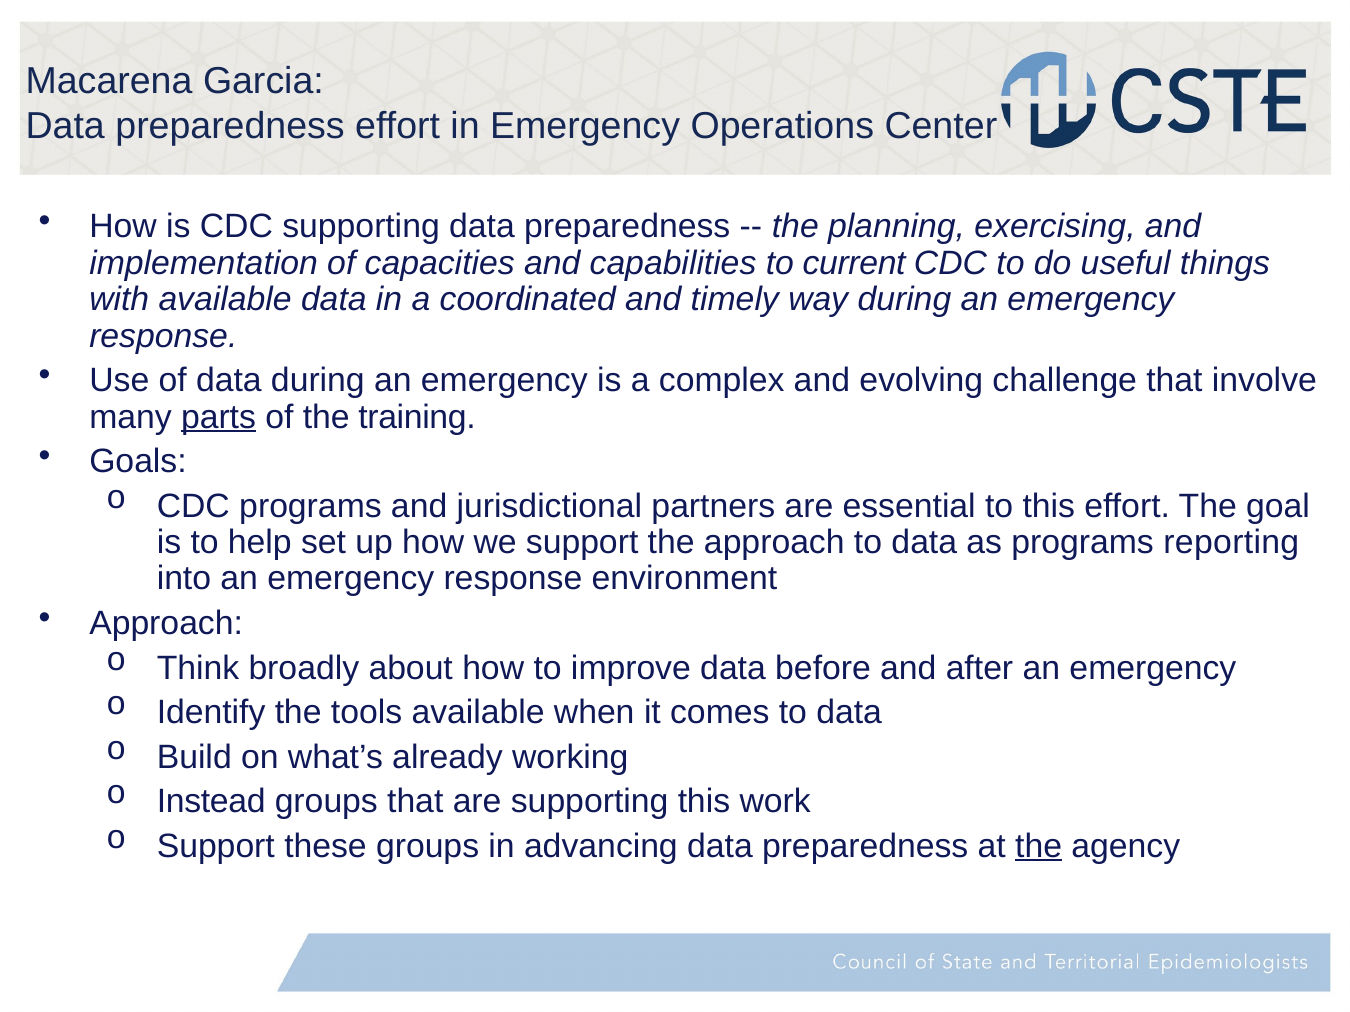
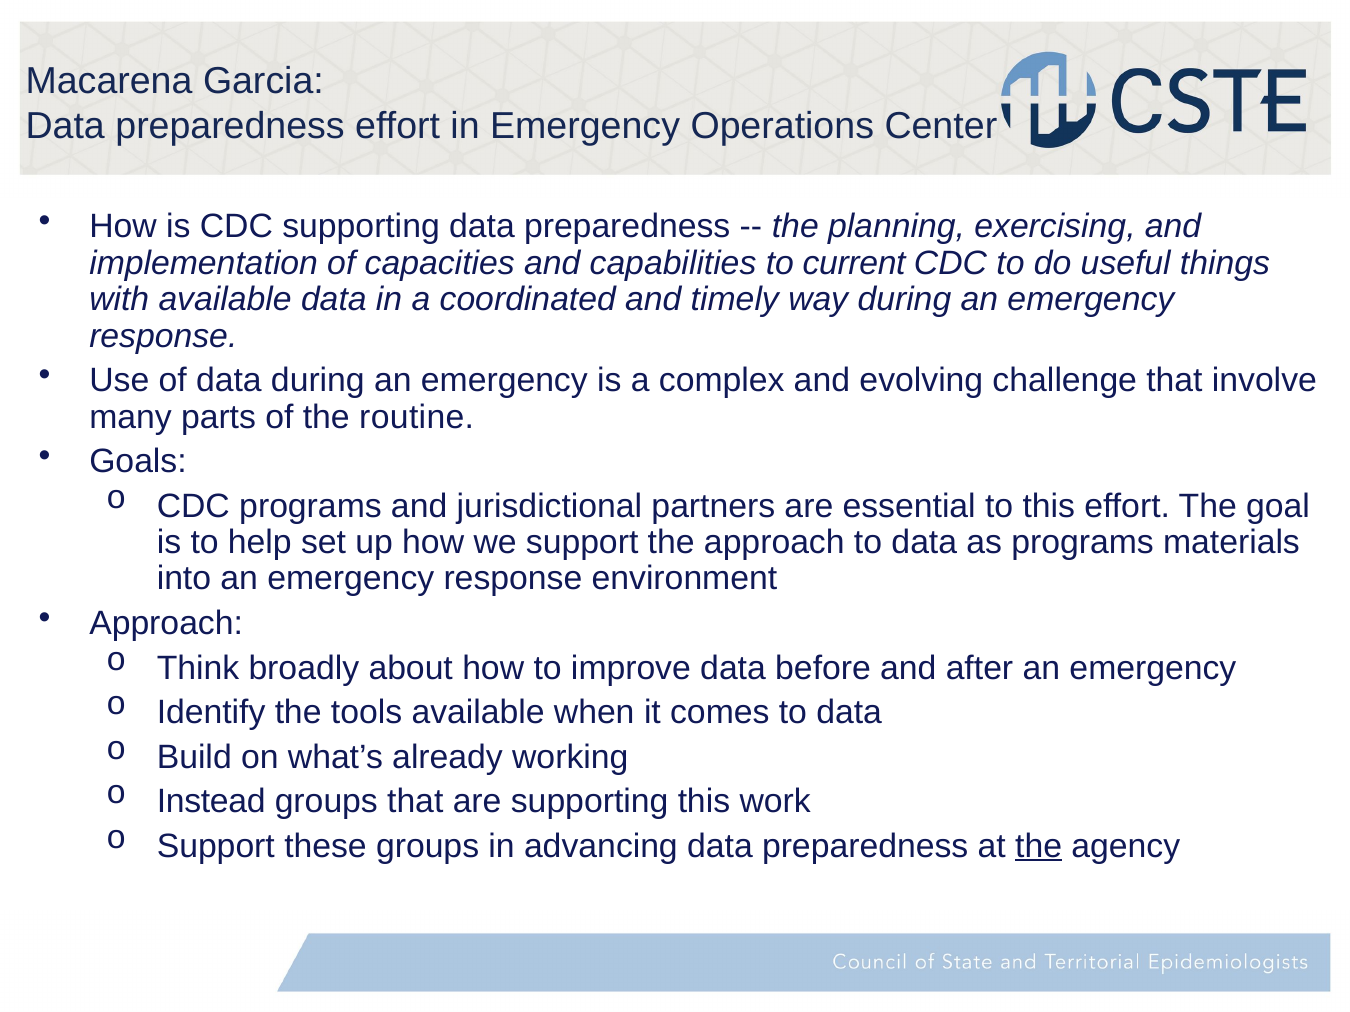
parts underline: present -> none
training: training -> routine
reporting: reporting -> materials
